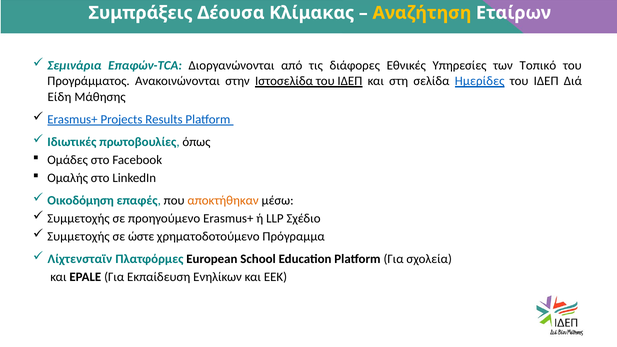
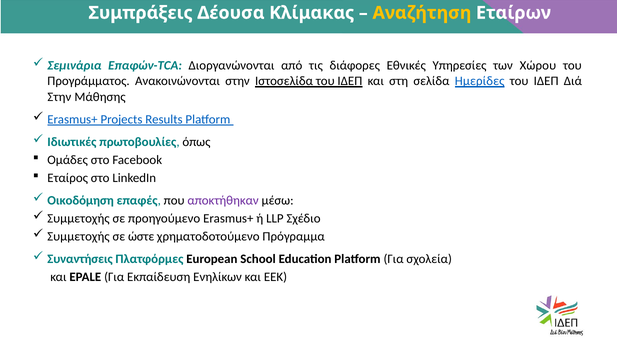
Τοπικό: Τοπικό -> Χώρου
Είδη at (59, 97): Είδη -> Στην
Ομαλής: Ομαλής -> Εταίρος
αποκτήθηκαν colour: orange -> purple
Λίχτενσταϊν: Λίχτενσταϊν -> Συναντήσεις
